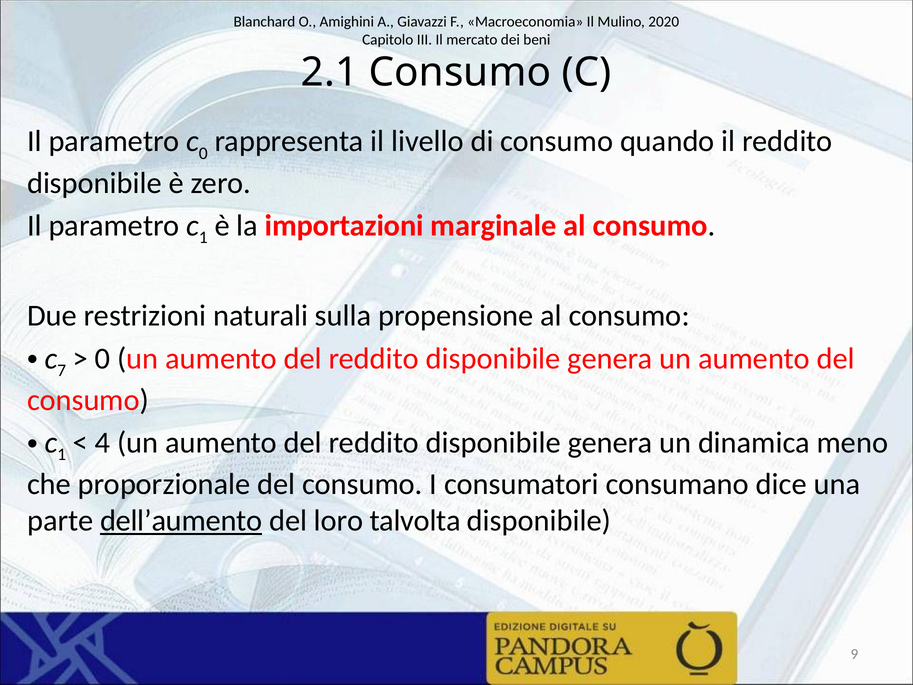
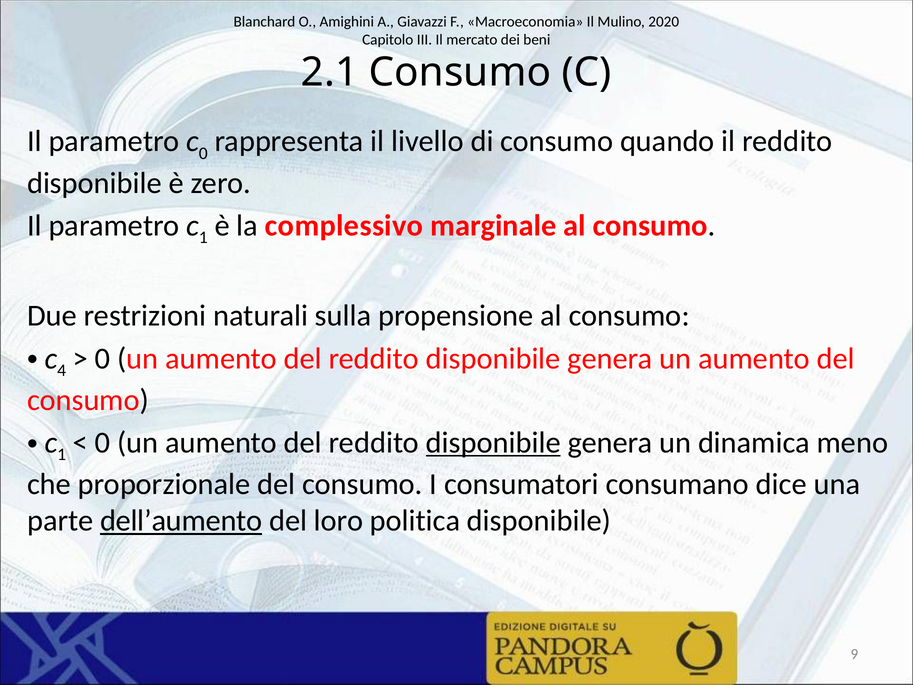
importazioni: importazioni -> complessivo
7: 7 -> 4
4 at (103, 442): 4 -> 0
disponibile at (493, 442) underline: none -> present
talvolta: talvolta -> politica
